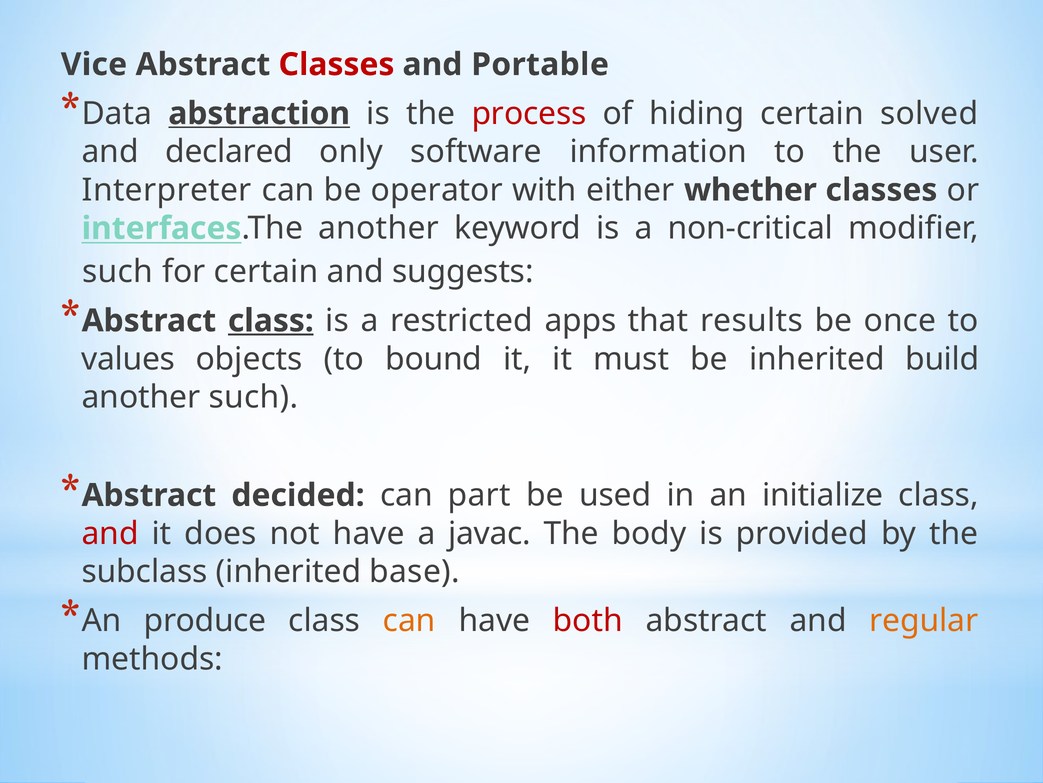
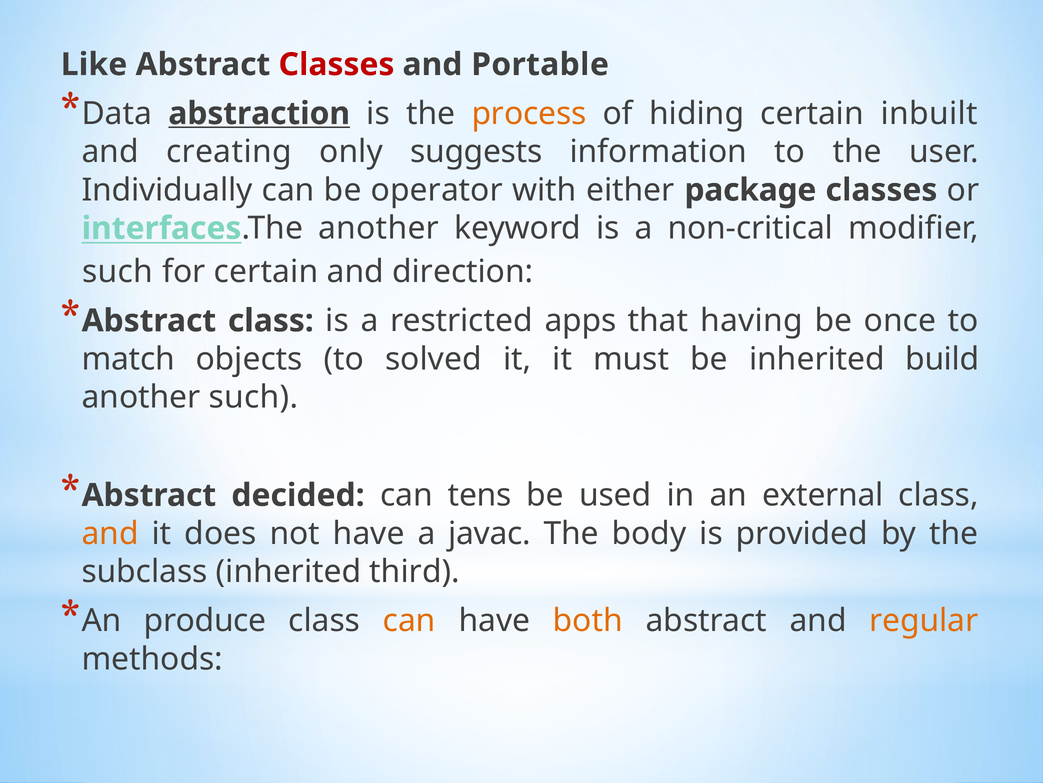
Vice: Vice -> Like
process colour: red -> orange
solved: solved -> inbuilt
declared: declared -> creating
software: software -> suggests
Interpreter: Interpreter -> Individually
whether: whether -> package
suggests: suggests -> direction
class at (271, 321) underline: present -> none
results: results -> having
values: values -> match
bound: bound -> solved
part: part -> tens
initialize: initialize -> external
and at (110, 533) colour: red -> orange
base: base -> third
both colour: red -> orange
